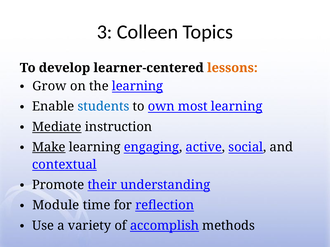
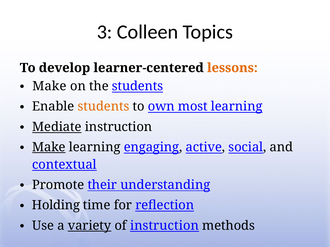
Grow at (49, 86): Grow -> Make
the learning: learning -> students
students at (104, 107) colour: blue -> orange
Module: Module -> Holding
variety underline: none -> present
of accomplish: accomplish -> instruction
